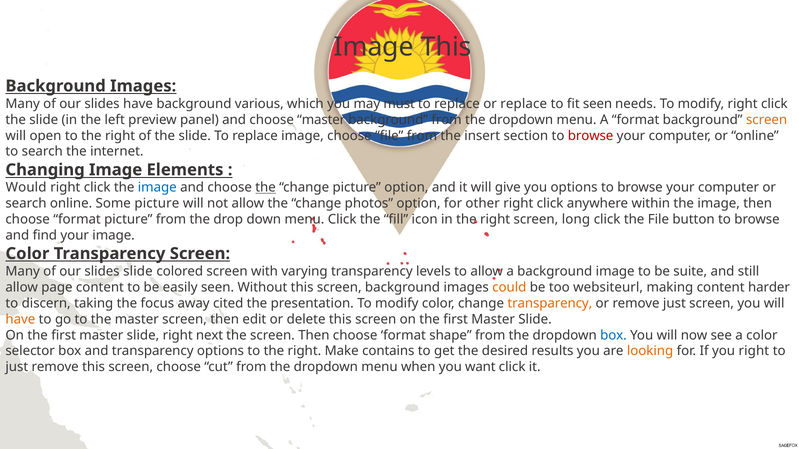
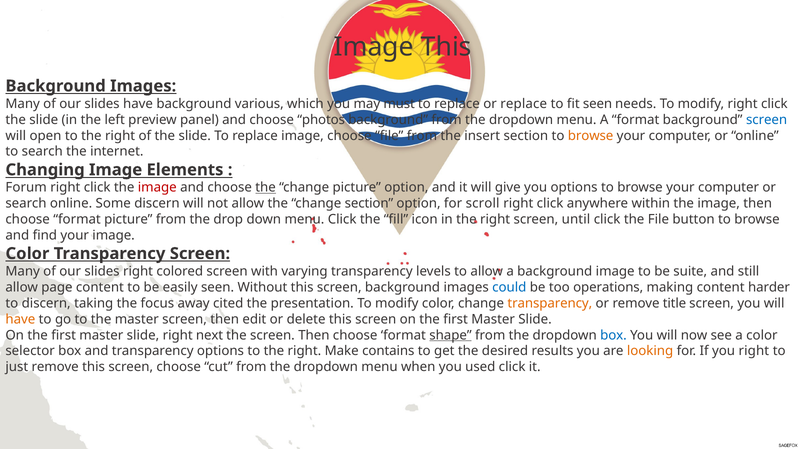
choose master: master -> photos
screen at (767, 120) colour: orange -> blue
browse at (591, 136) colour: red -> orange
Would: Would -> Forum
image at (157, 188) colour: blue -> red
Some picture: picture -> discern
change photos: photos -> section
other: other -> scroll
long: long -> until
slides slide: slide -> right
could colour: orange -> blue
websiteurl: websiteurl -> operations
remove just: just -> title
shape underline: none -> present
want: want -> used
